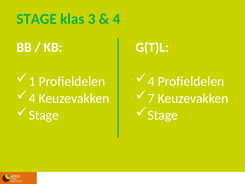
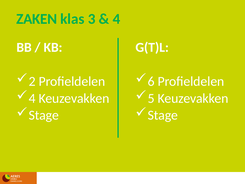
STAGE at (37, 19): STAGE -> ZAKEN
1: 1 -> 2
4 at (151, 81): 4 -> 6
7: 7 -> 5
